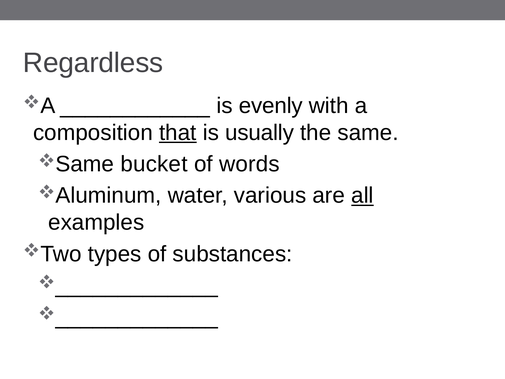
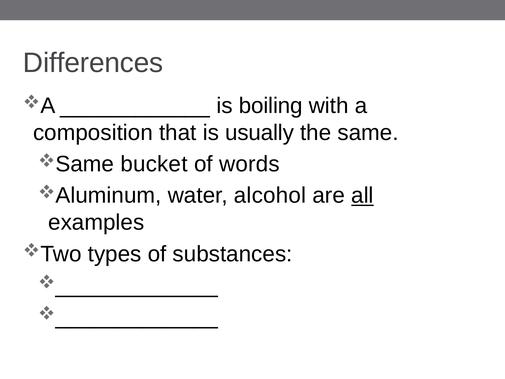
Regardless: Regardless -> Differences
evenly: evenly -> boiling
that underline: present -> none
various: various -> alcohol
